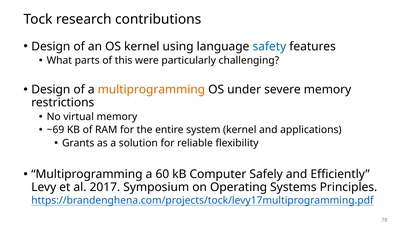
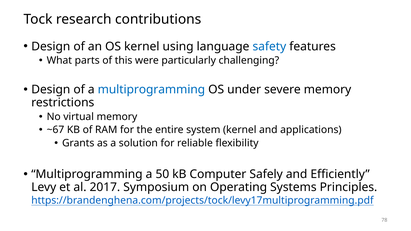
multiprogramming at (151, 90) colour: orange -> blue
~69: ~69 -> ~67
60: 60 -> 50
